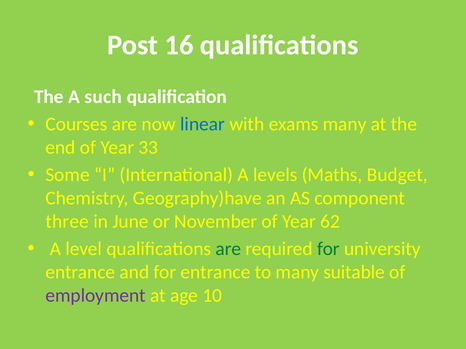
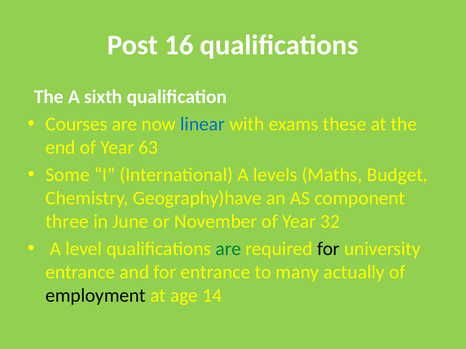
such: such -> sixth
exams many: many -> these
33: 33 -> 63
62: 62 -> 32
for at (328, 249) colour: green -> black
suitable: suitable -> actually
employment colour: purple -> black
10: 10 -> 14
